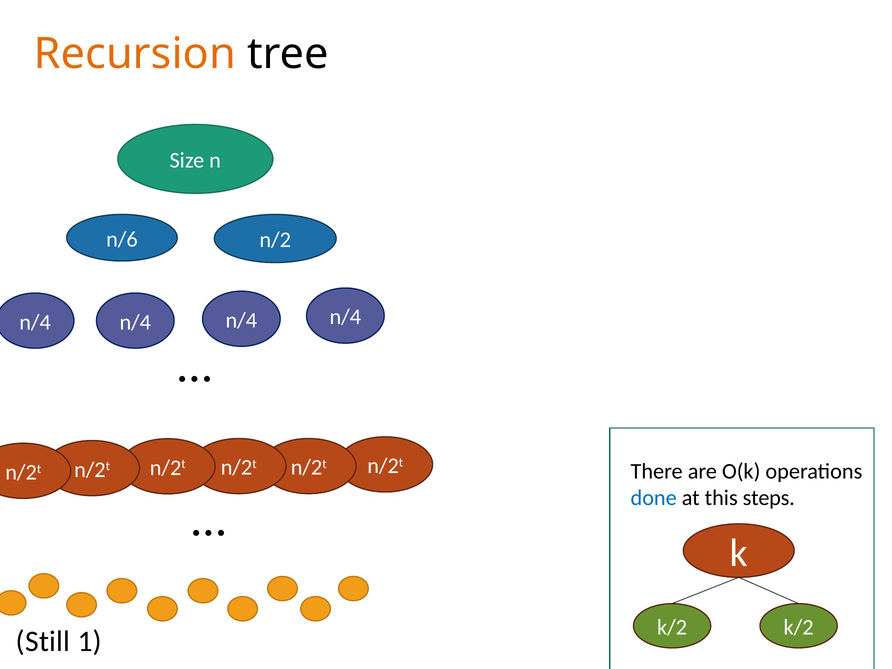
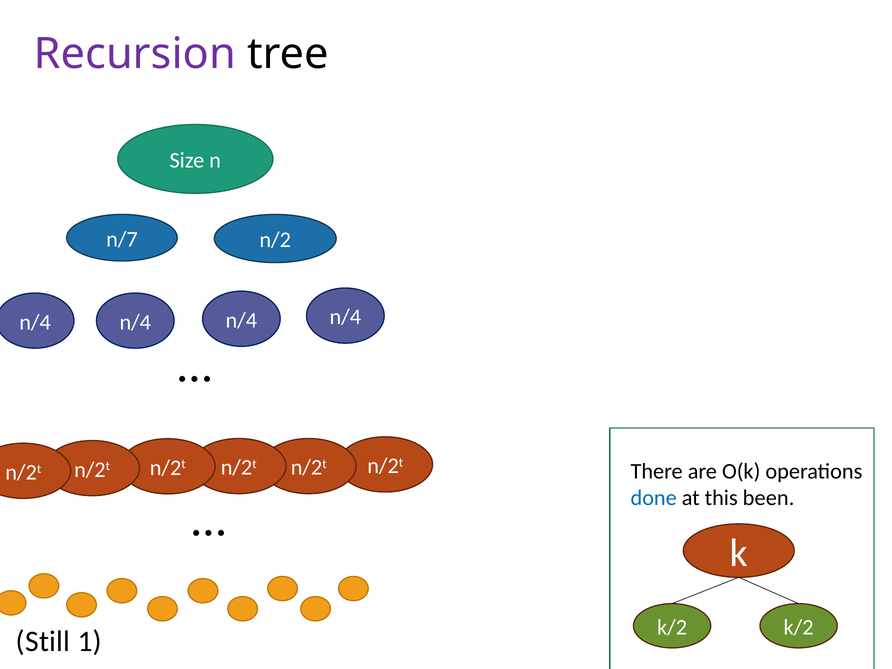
Recursion colour: orange -> purple
n/6: n/6 -> n/7
steps: steps -> been
